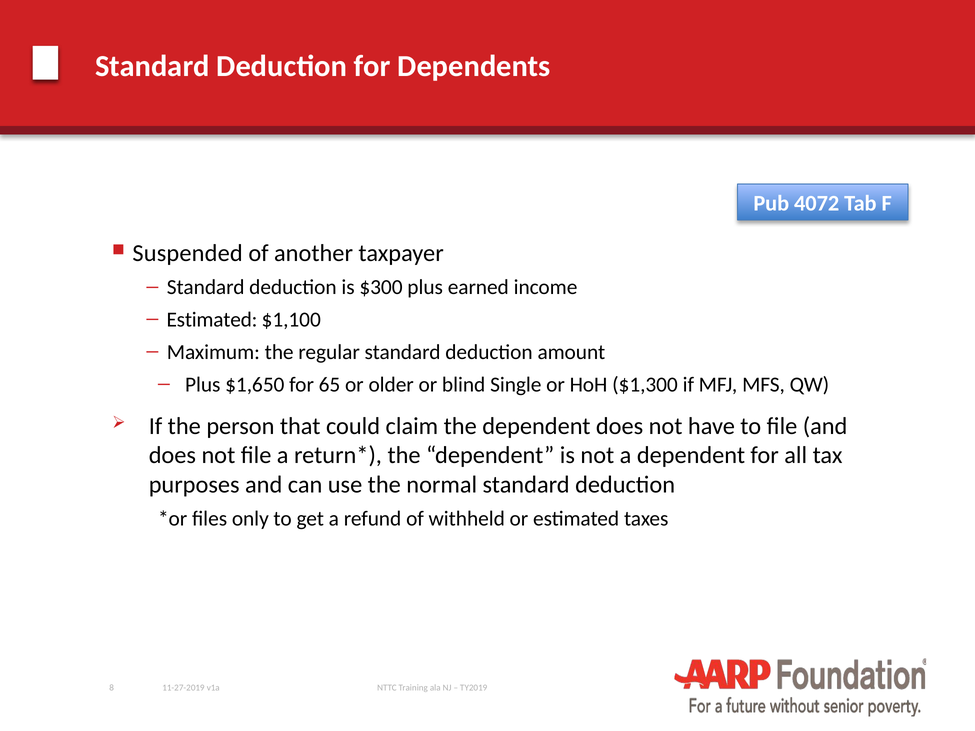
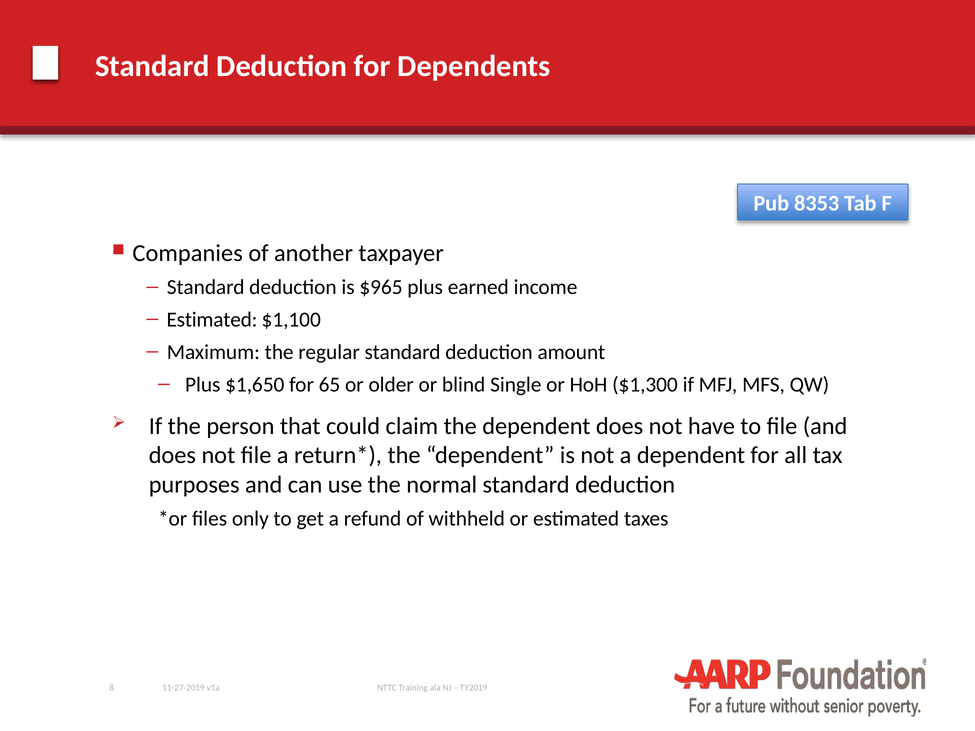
4072: 4072 -> 8353
Suspended: Suspended -> Companies
$300: $300 -> $965
